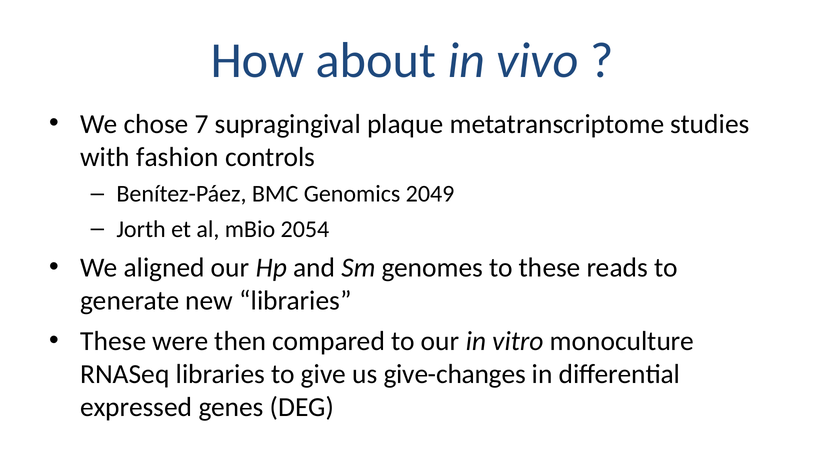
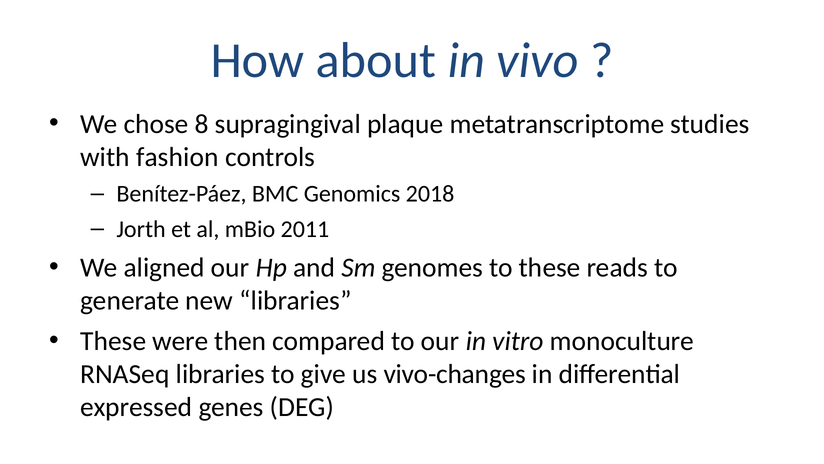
7: 7 -> 8
2049: 2049 -> 2018
2054: 2054 -> 2011
give-changes: give-changes -> vivo-changes
